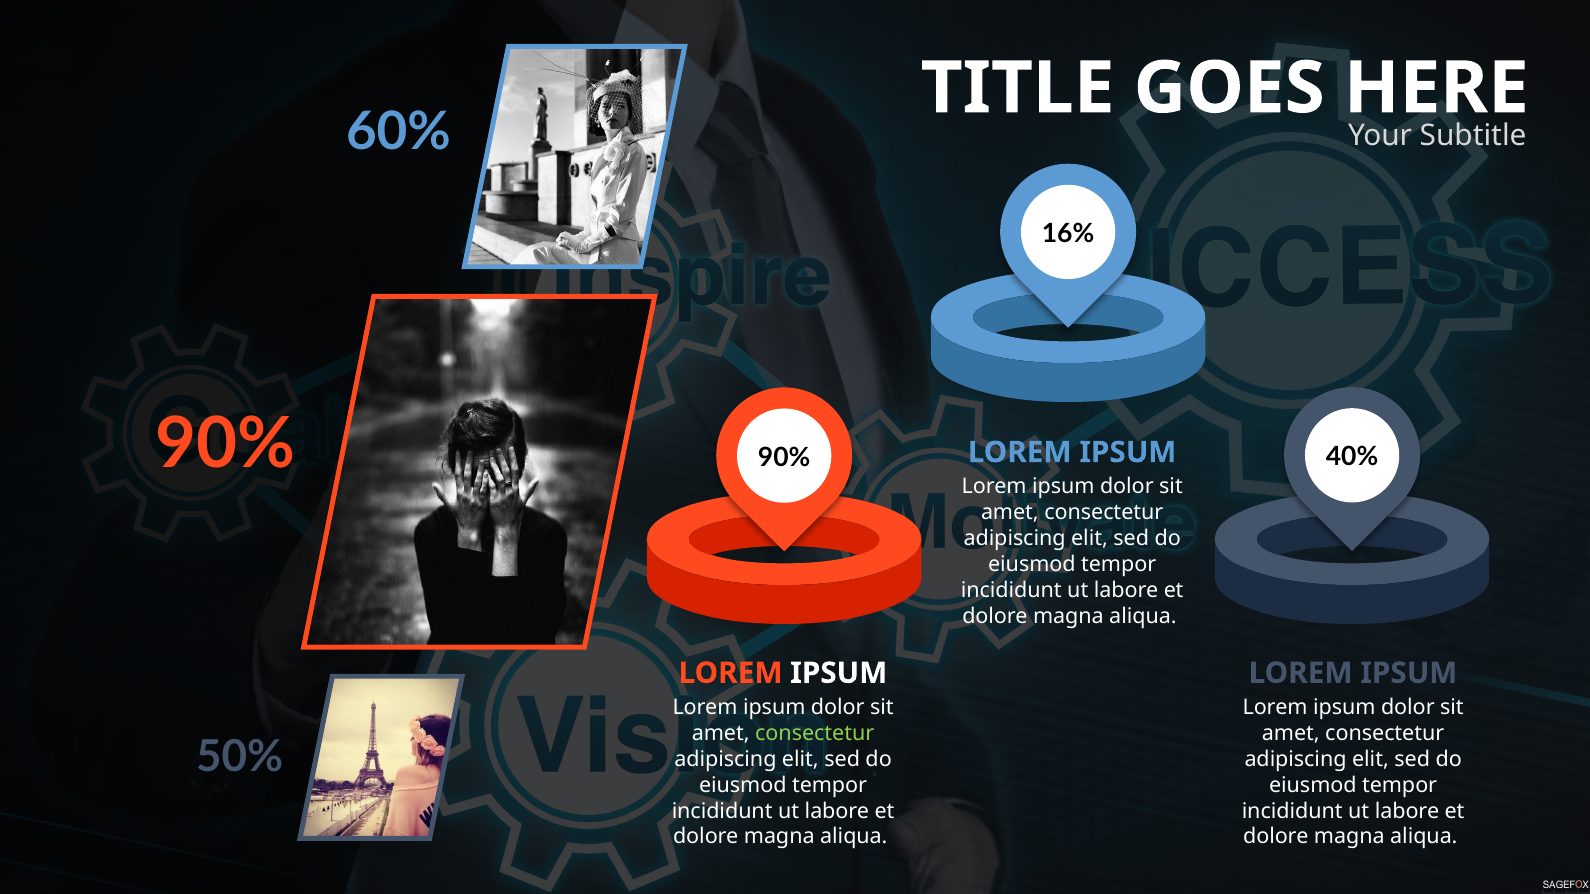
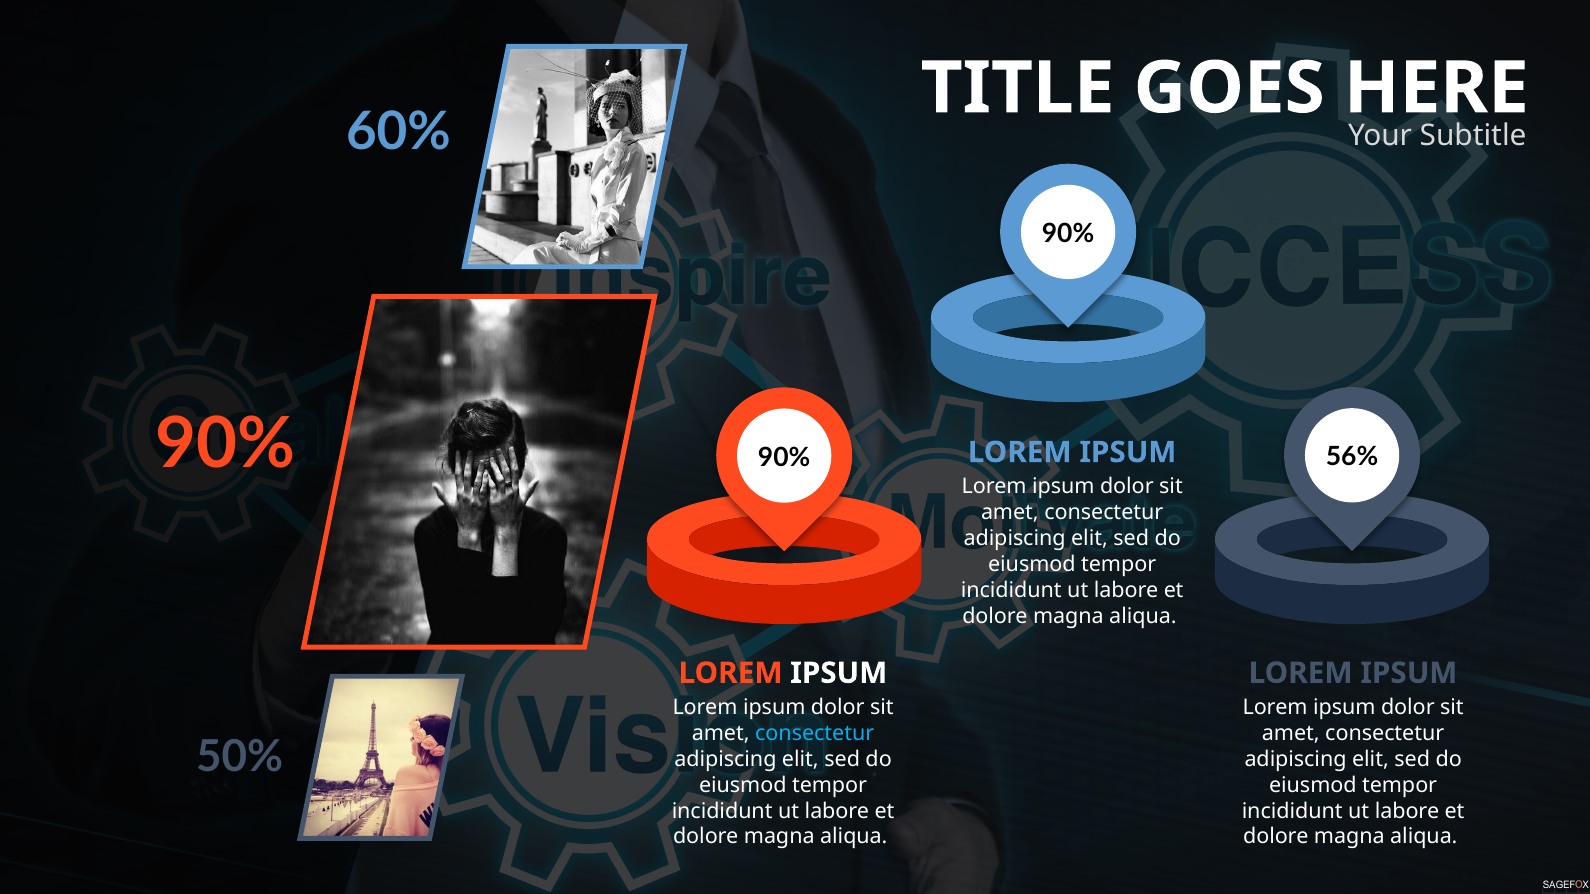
16% at (1068, 234): 16% -> 90%
40%: 40% -> 56%
consectetur at (815, 734) colour: light green -> light blue
